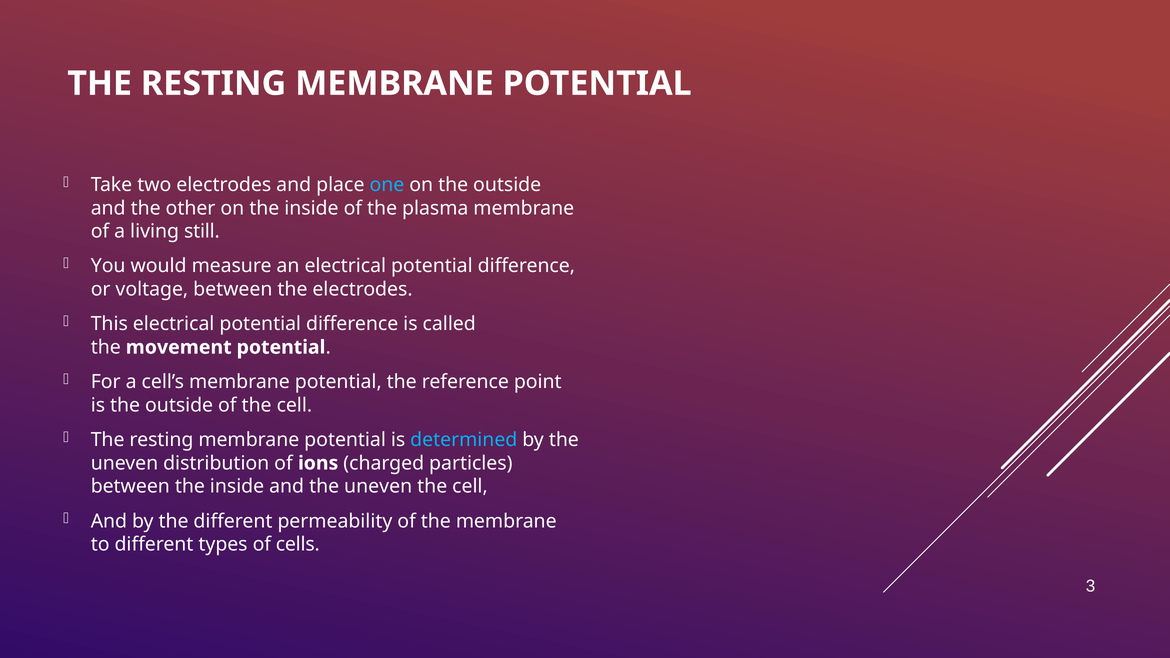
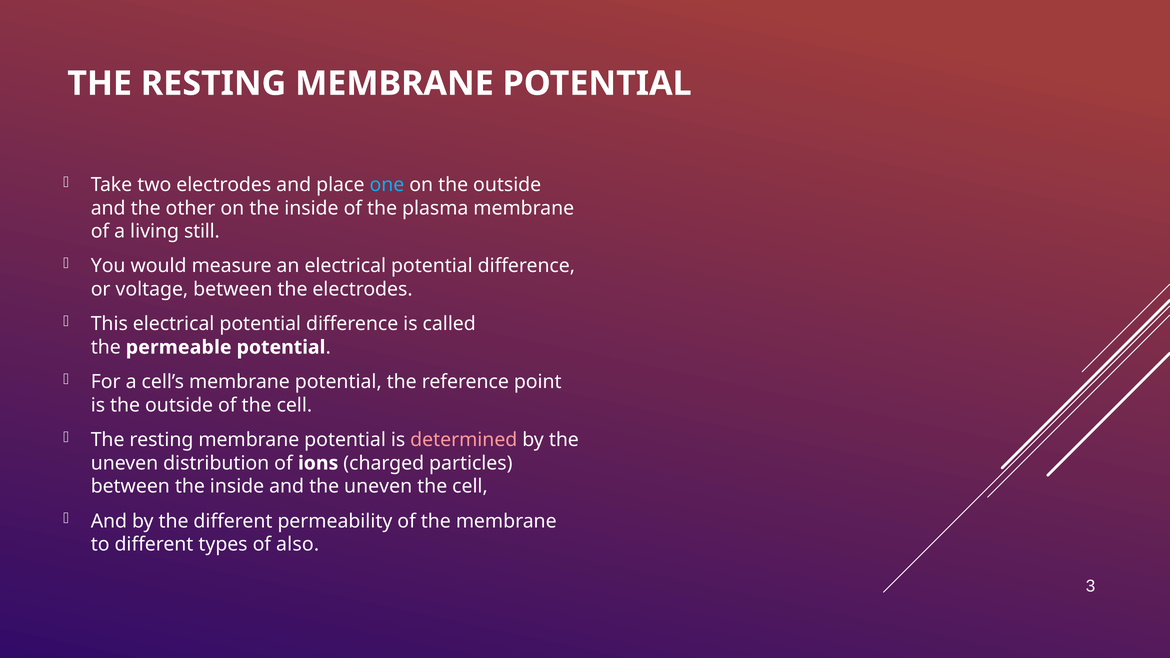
movement: movement -> permeable
determined colour: light blue -> pink
cells: cells -> also
